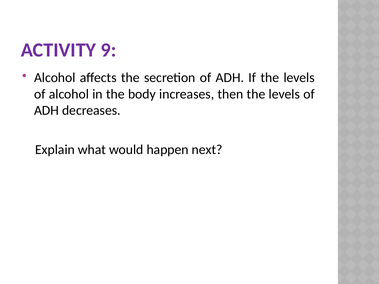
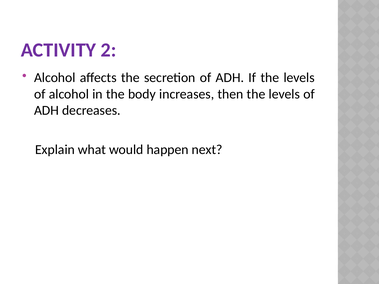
9: 9 -> 2
